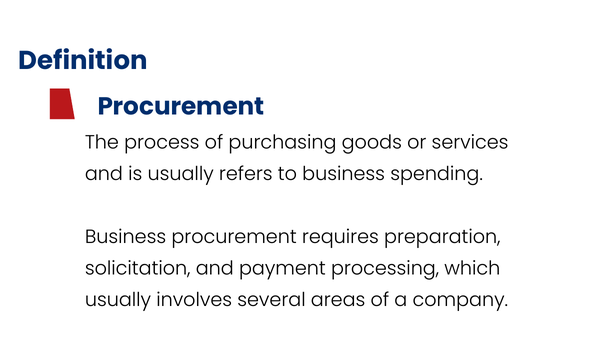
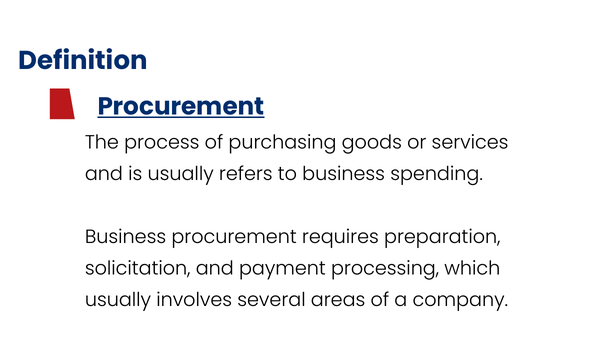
Procurement at (181, 106) underline: none -> present
